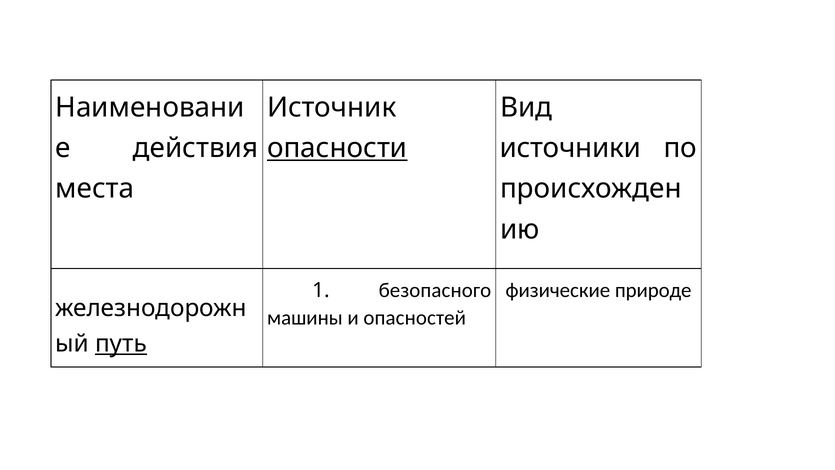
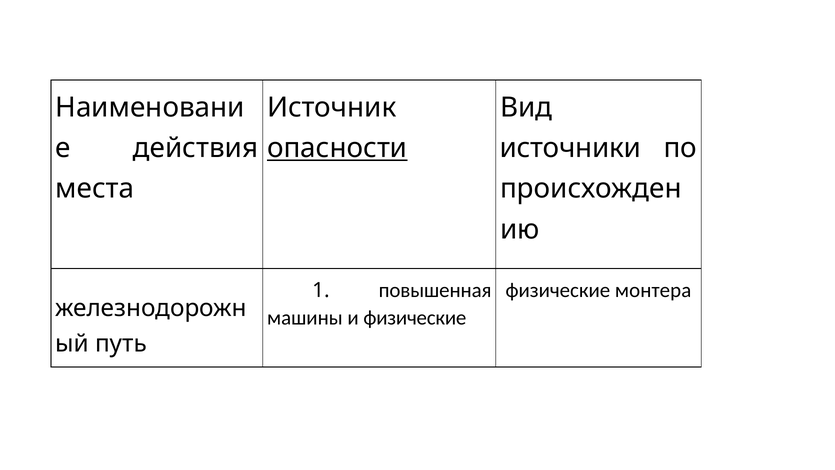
природе: природе -> монтера
безопасного: безопасного -> повышенная
и опасностей: опасностей -> физические
путь underline: present -> none
